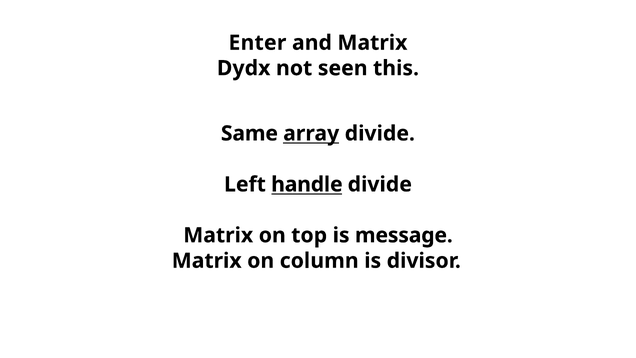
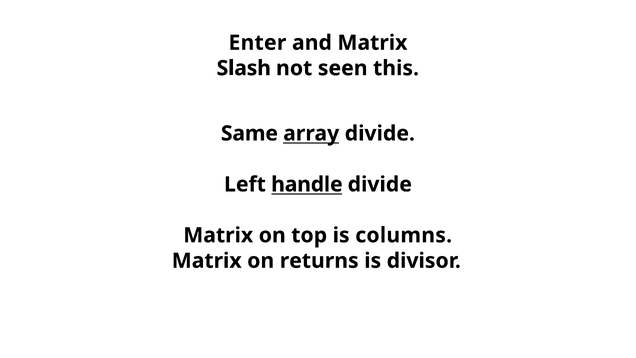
Dydx: Dydx -> Slash
message: message -> columns
column: column -> returns
